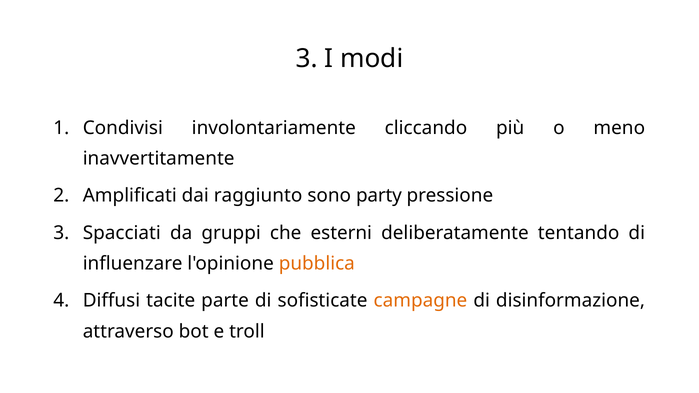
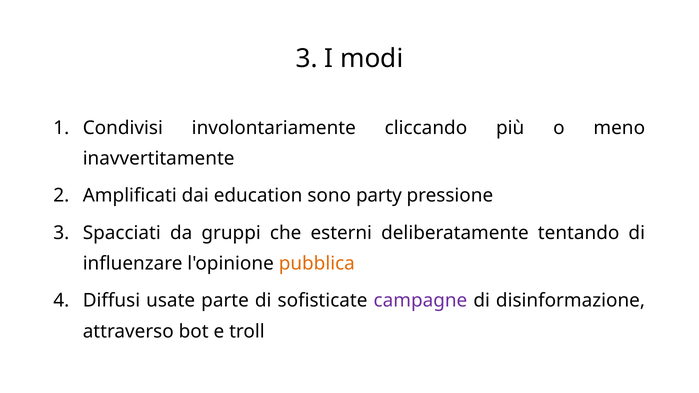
raggiunto: raggiunto -> education
tacite: tacite -> usate
campagne colour: orange -> purple
